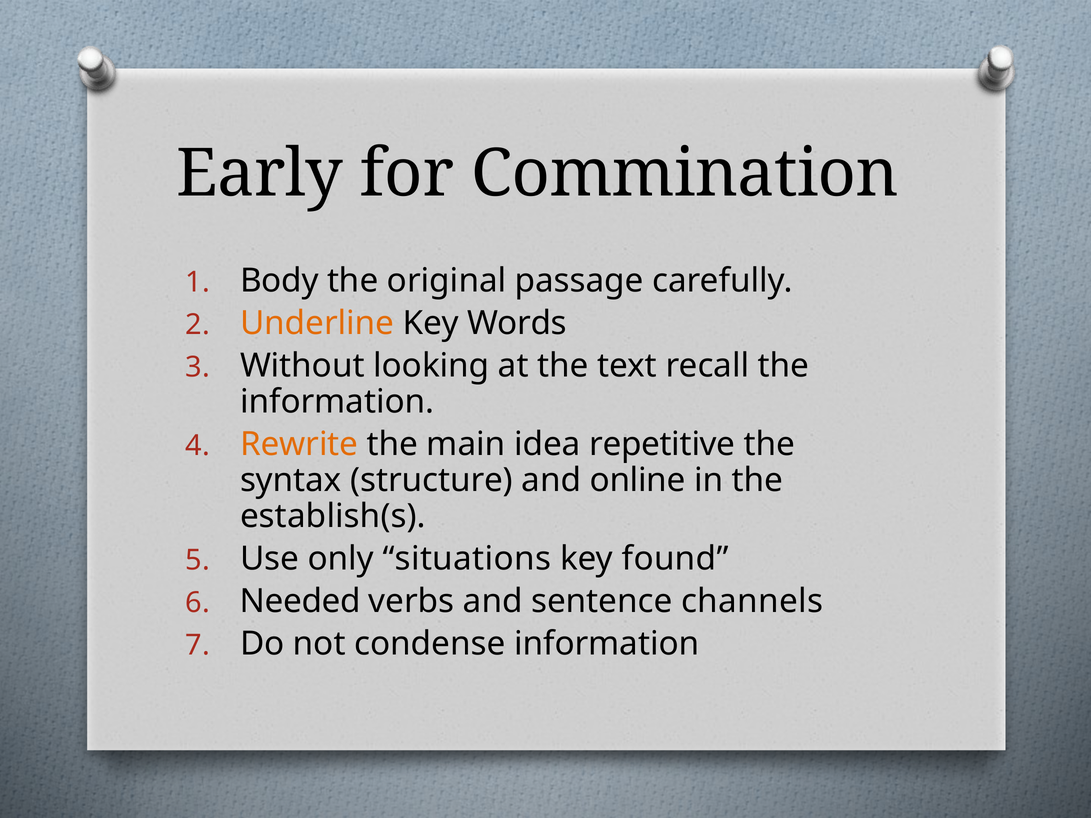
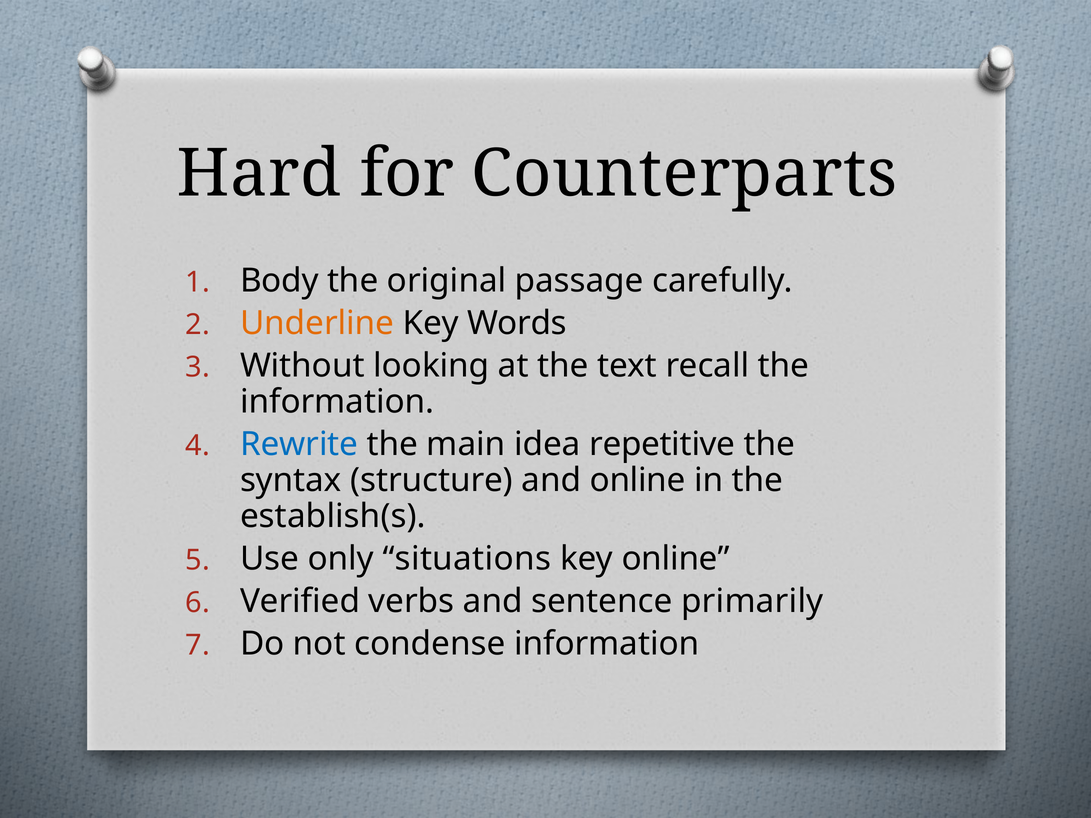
Early: Early -> Hard
Commination: Commination -> Counterparts
Rewrite colour: orange -> blue
key found: found -> online
Needed: Needed -> Verified
channels: channels -> primarily
